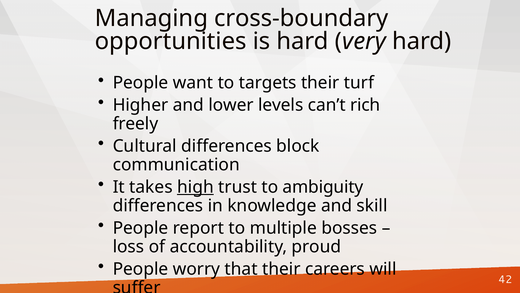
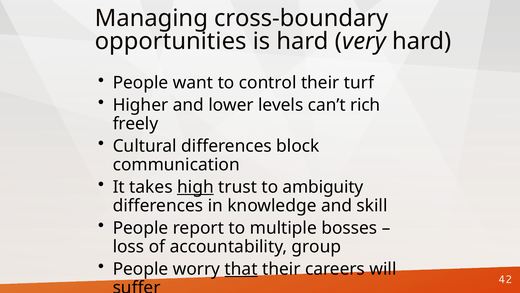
targets: targets -> control
proud: proud -> group
that underline: none -> present
